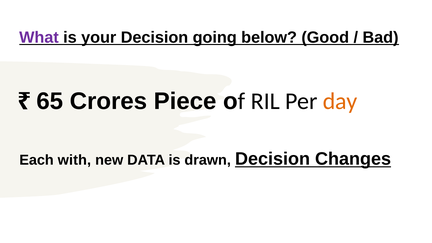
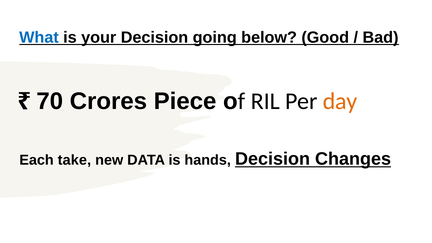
What at (39, 37) colour: purple -> blue
65: 65 -> 70
with: with -> take
drawn: drawn -> hands
